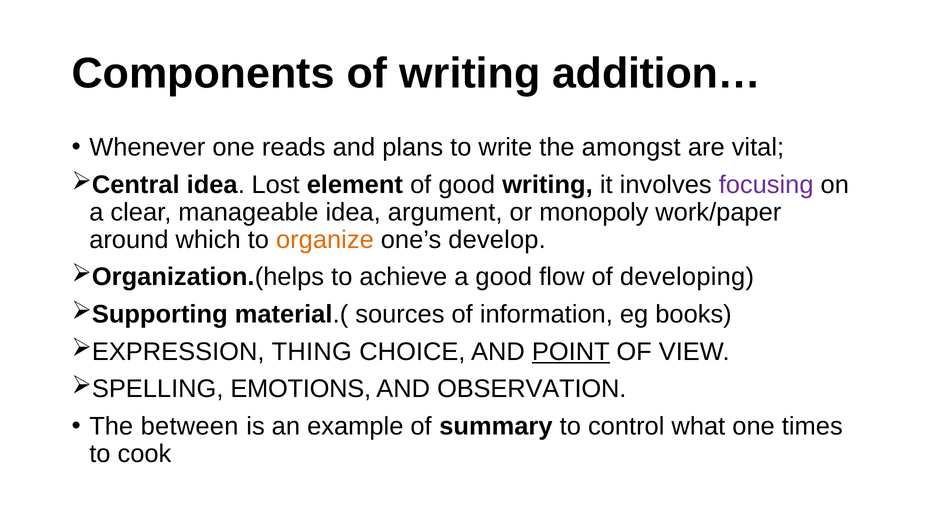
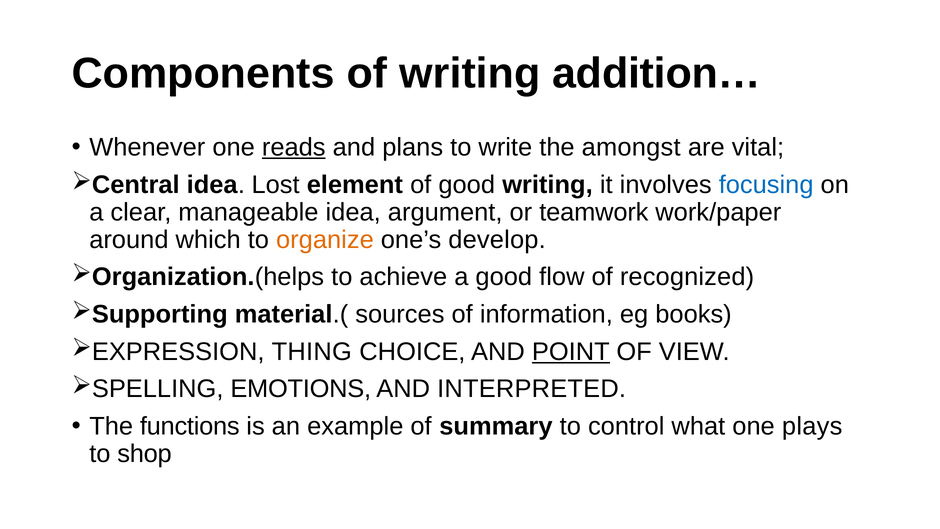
reads underline: none -> present
focusing colour: purple -> blue
monopoly: monopoly -> teamwork
developing: developing -> recognized
OBSERVATION: OBSERVATION -> INTERPRETED
between: between -> functions
times: times -> plays
cook: cook -> shop
